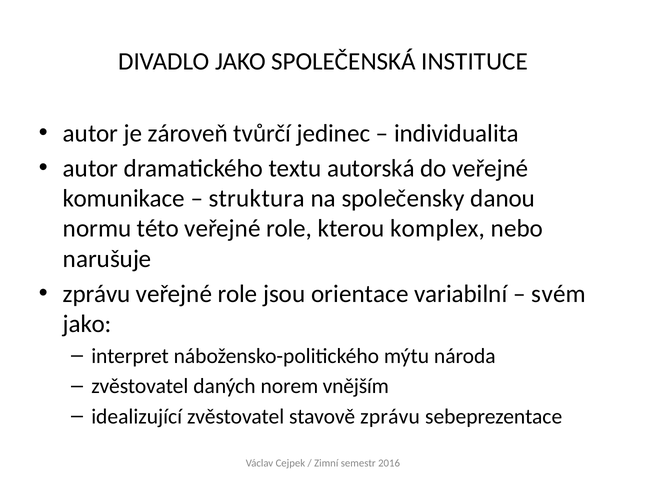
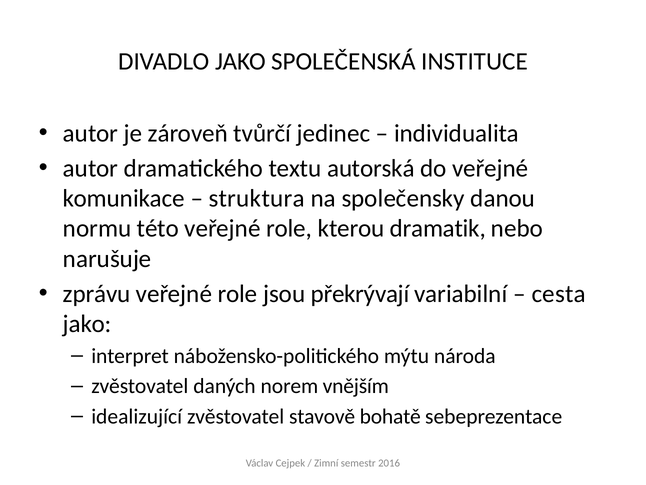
komplex: komplex -> dramatik
orientace: orientace -> překrývají
svém: svém -> cesta
stavově zprávu: zprávu -> bohatě
